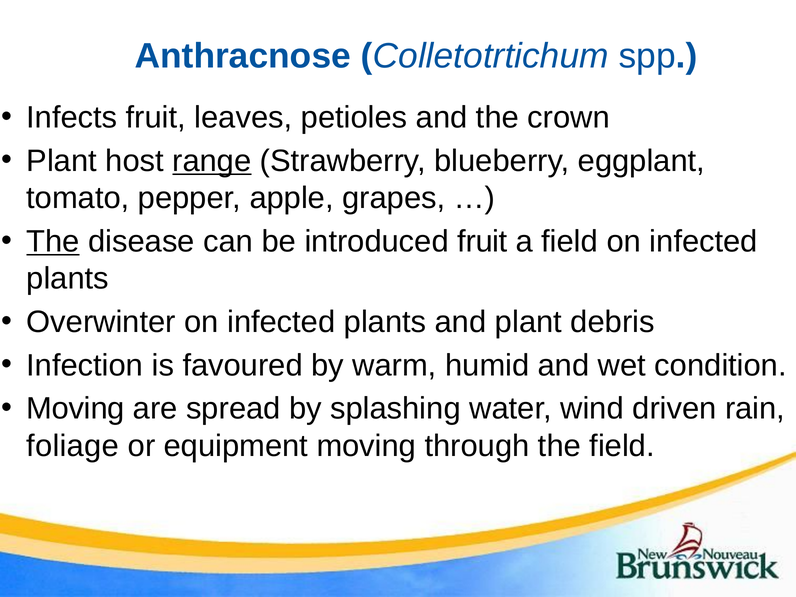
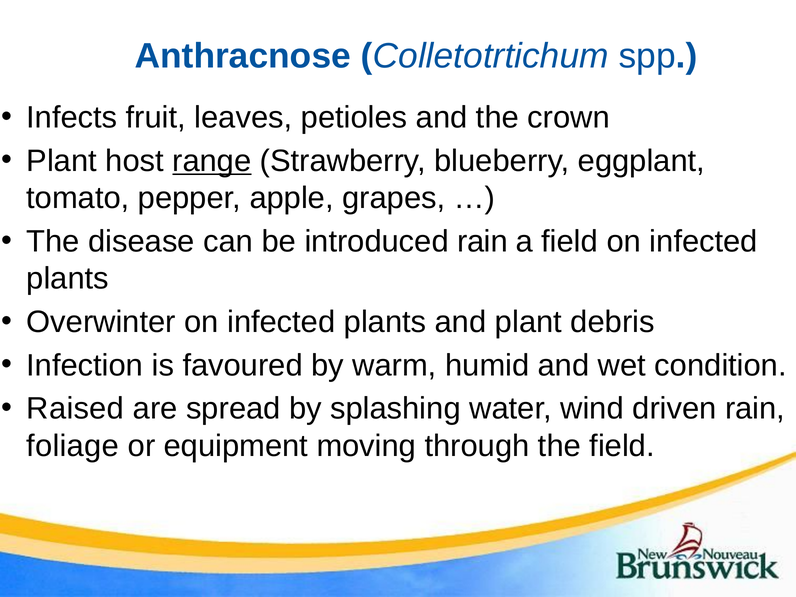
The at (53, 241) underline: present -> none
introduced fruit: fruit -> rain
Moving at (76, 409): Moving -> Raised
